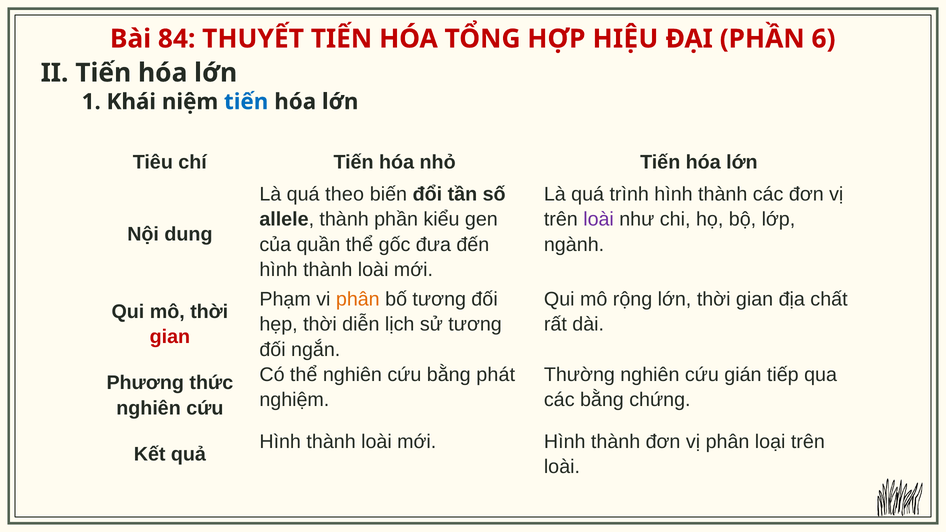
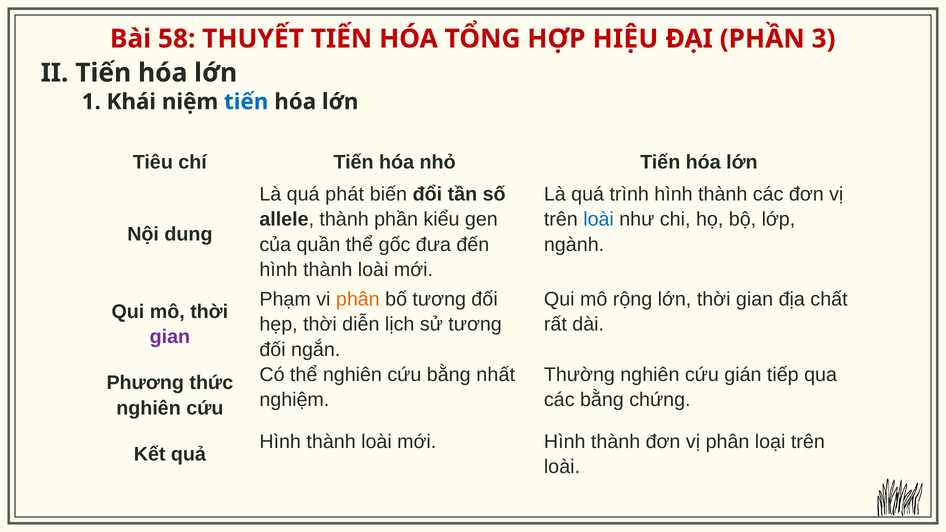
84: 84 -> 58
6: 6 -> 3
theo: theo -> phát
loài at (599, 220) colour: purple -> blue
gian at (170, 337) colour: red -> purple
phát: phát -> nhất
